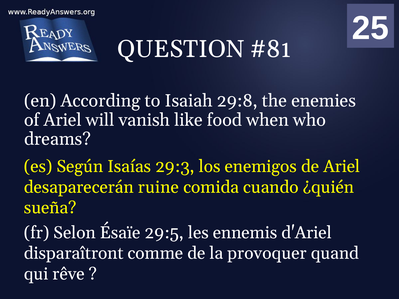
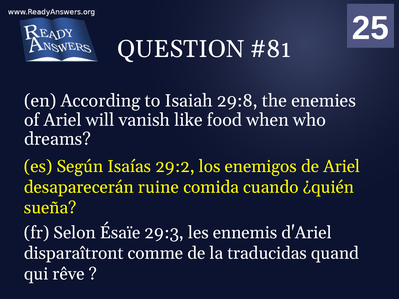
29:3: 29:3 -> 29:2
29:5: 29:5 -> 29:3
provoquer: provoquer -> traducidas
